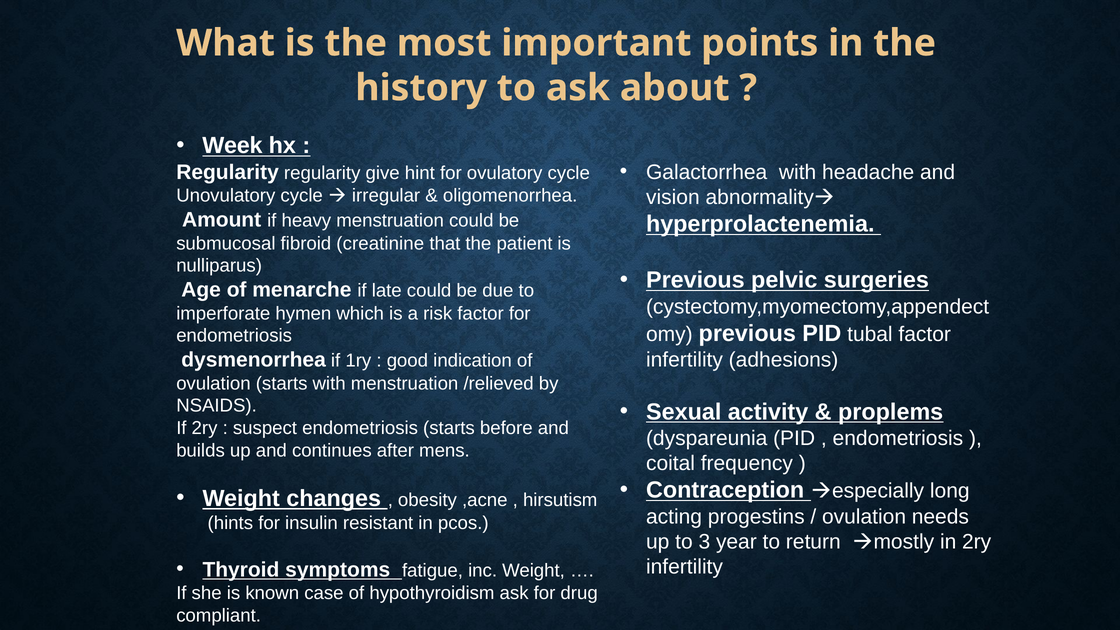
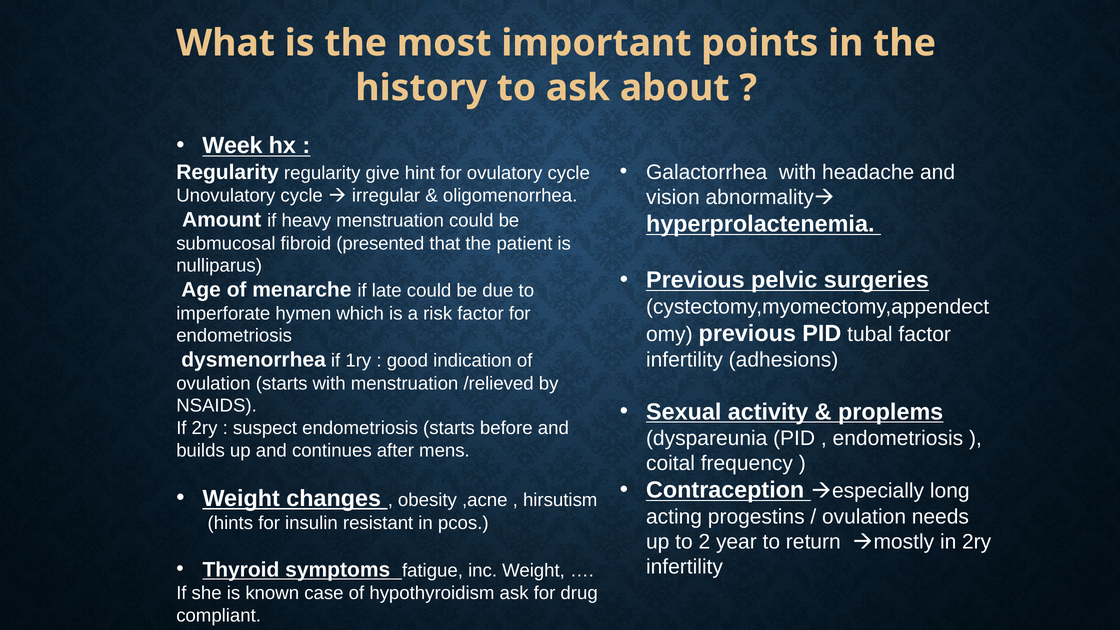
creatinine: creatinine -> presented
3: 3 -> 2
